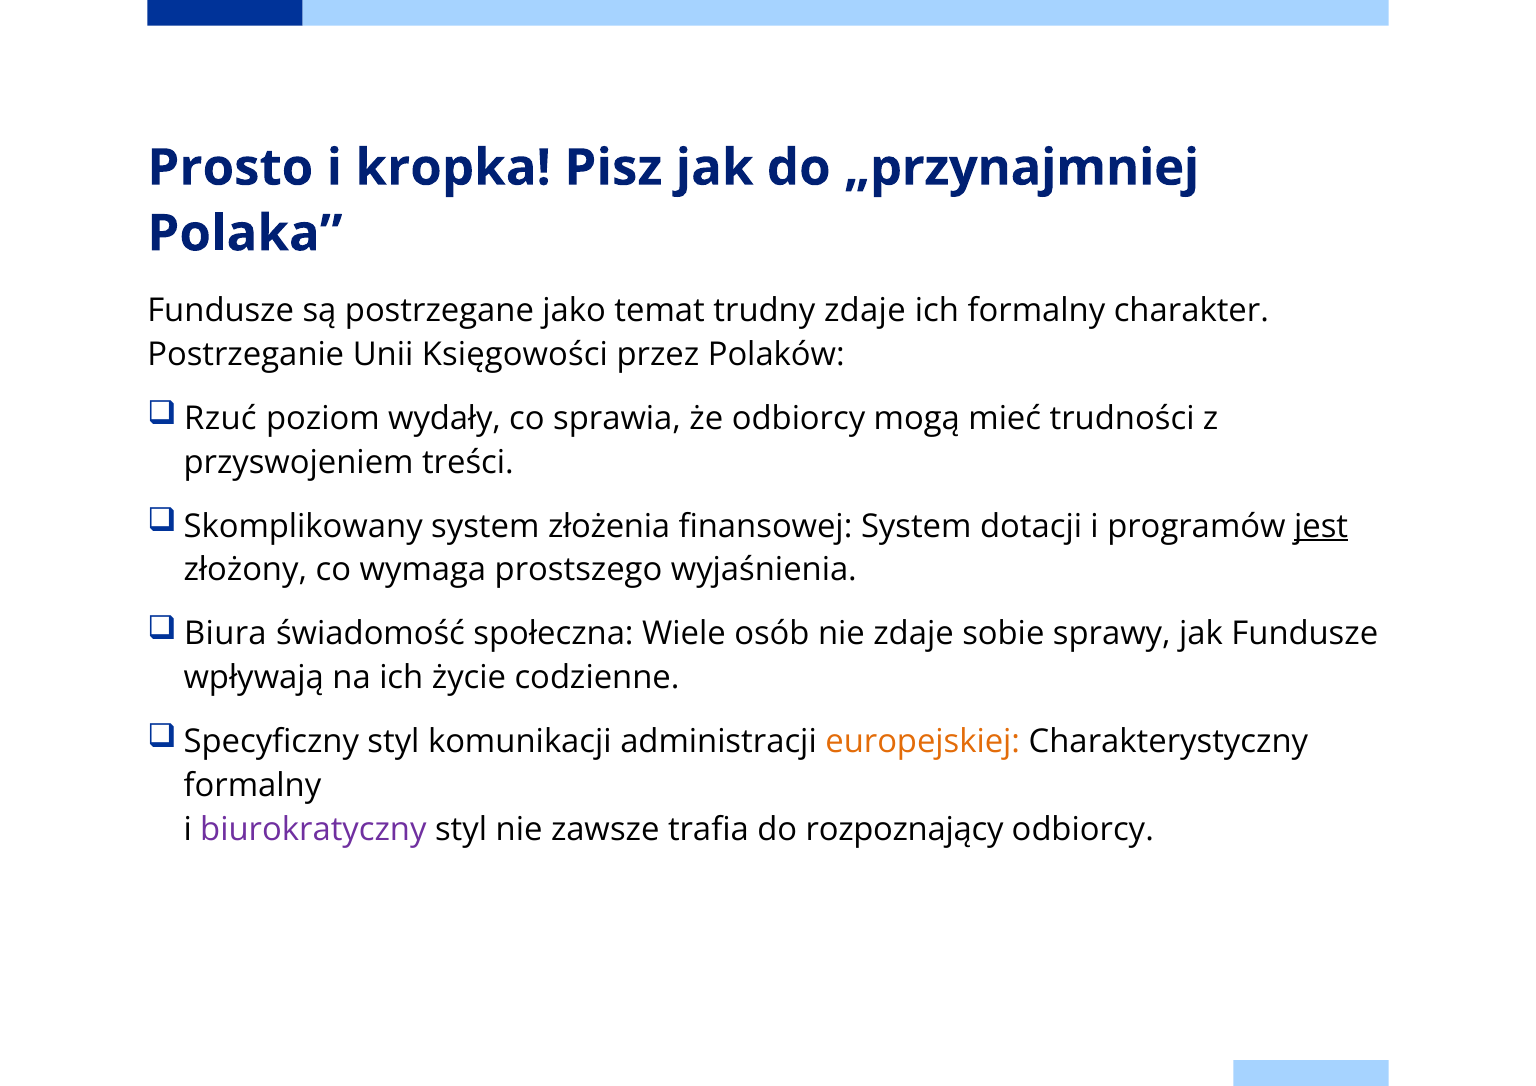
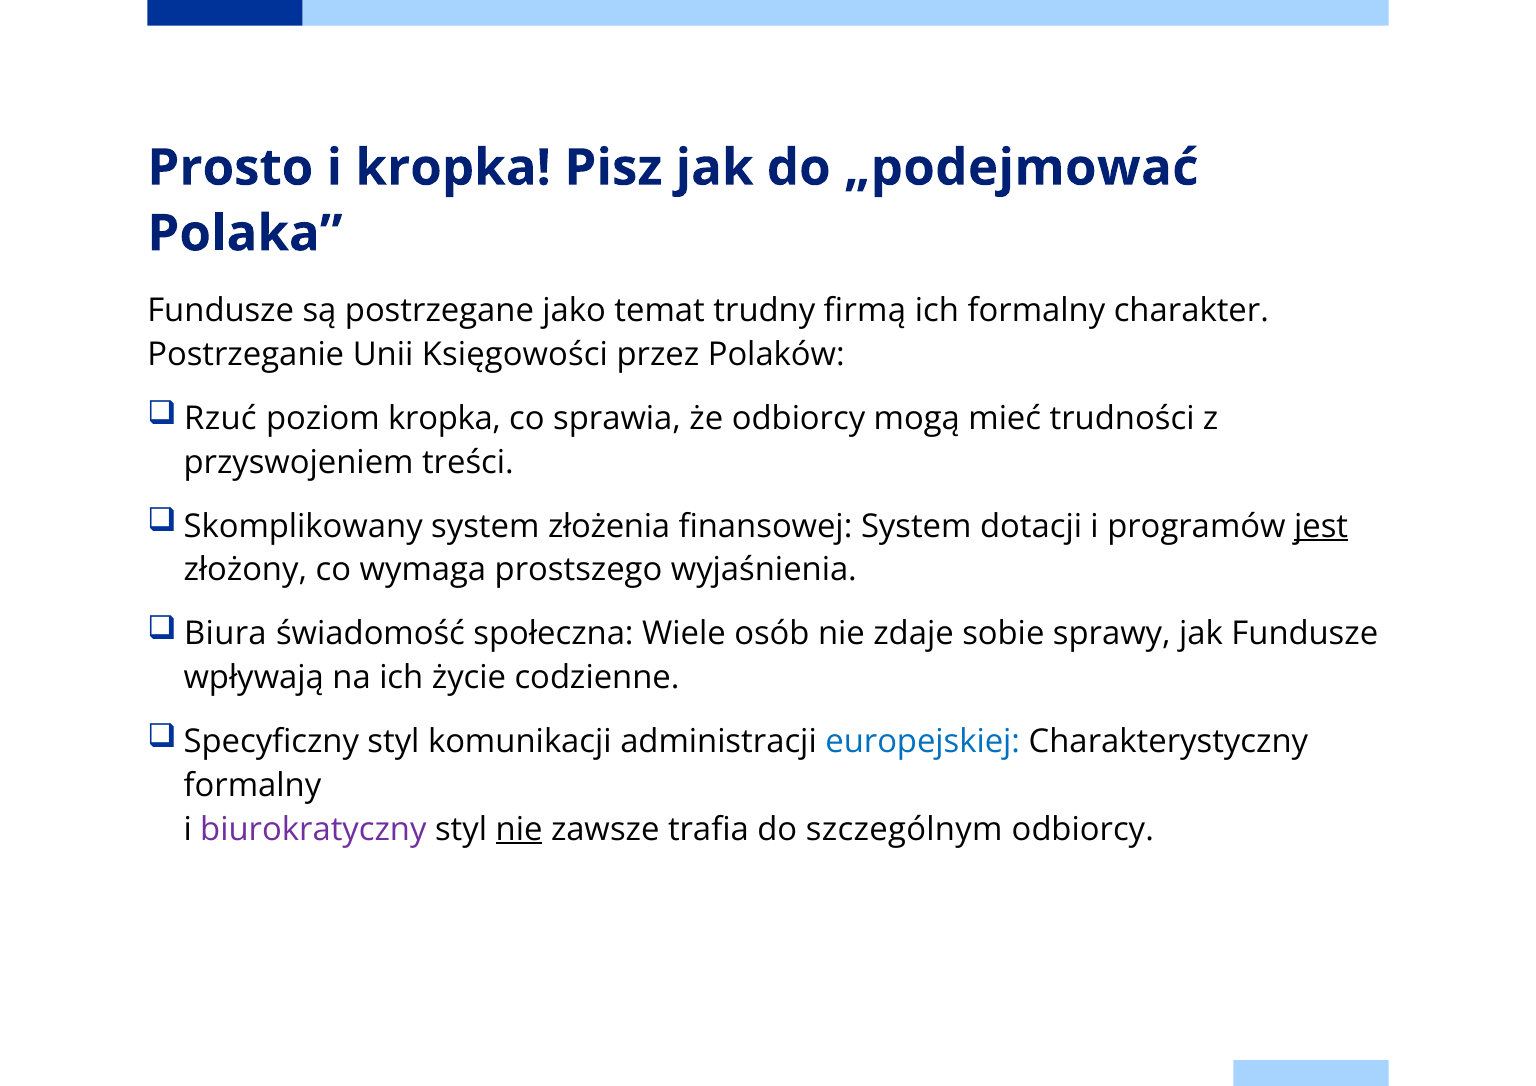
„przynajmniej: „przynajmniej -> „podejmować
trudny zdaje: zdaje -> firmą
poziom wydały: wydały -> kropka
europejskiej colour: orange -> blue
nie at (519, 829) underline: none -> present
rozpoznający: rozpoznający -> szczególnym
